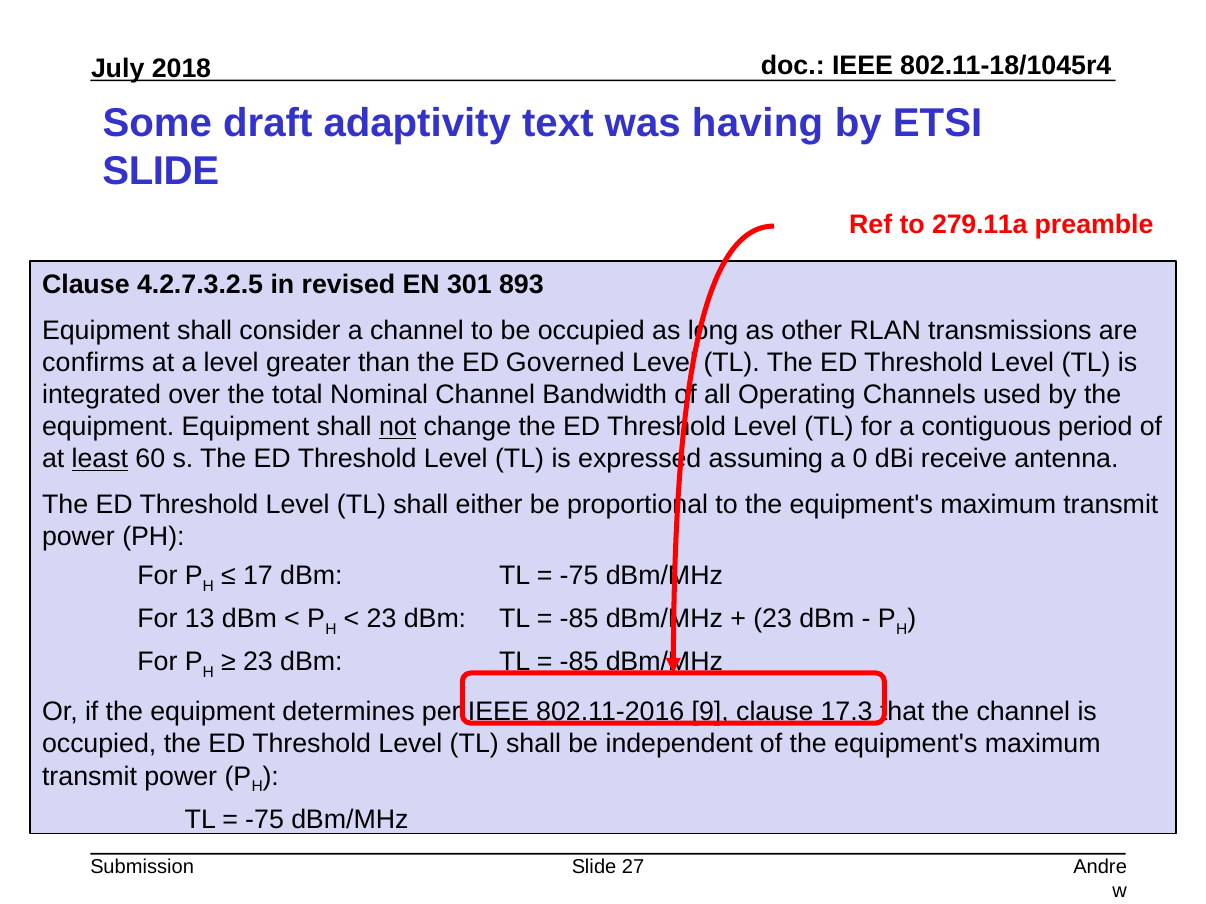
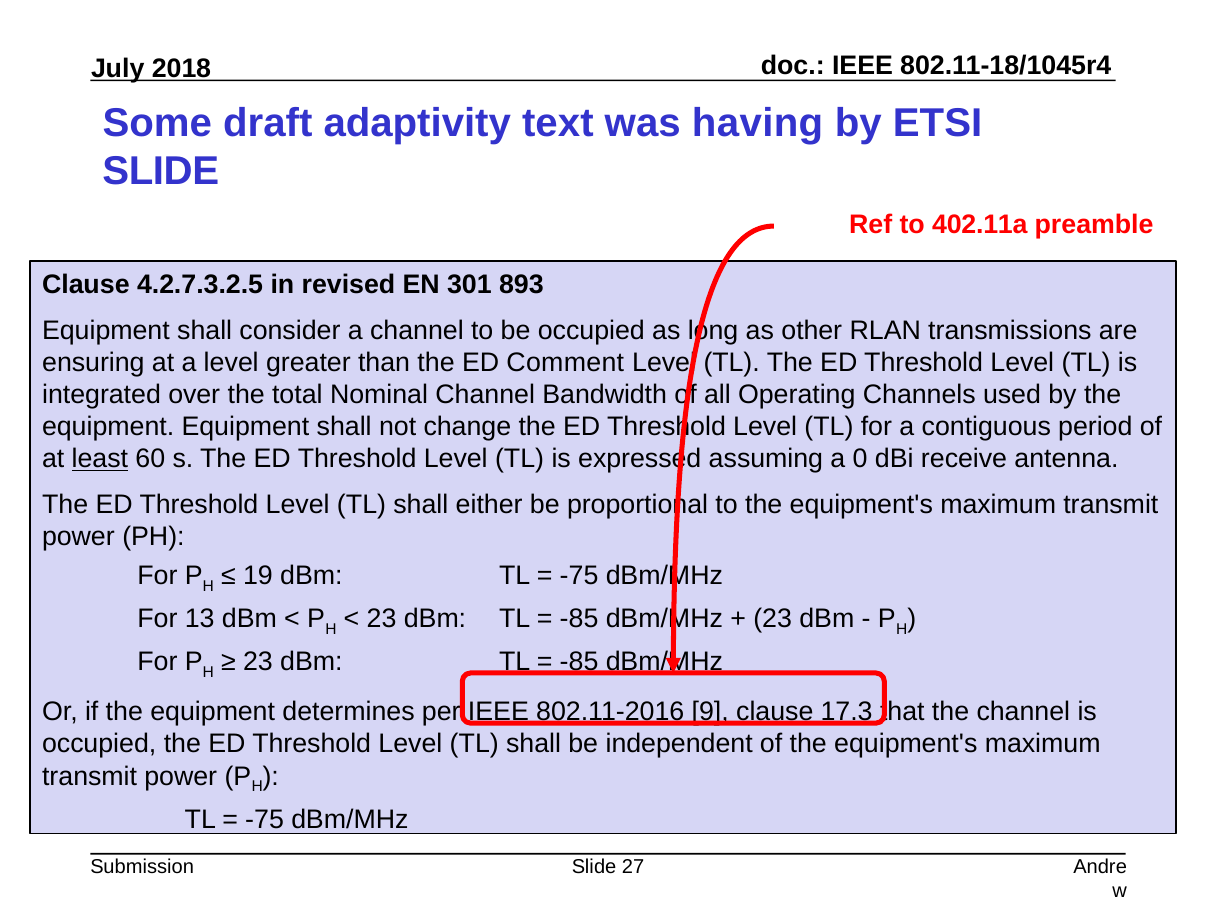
279.11a: 279.11a -> 402.11a
confirms: confirms -> ensuring
Governed: Governed -> Comment
not underline: present -> none
17: 17 -> 19
